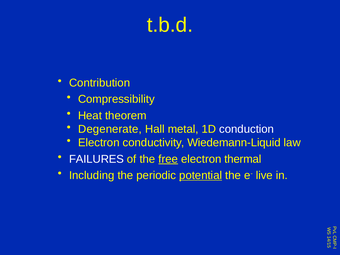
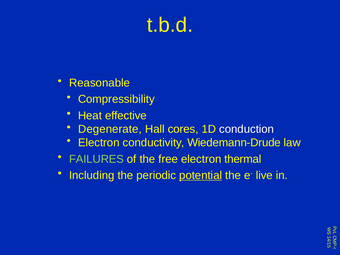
Contribution: Contribution -> Reasonable
theorem: theorem -> effective
metal: metal -> cores
Wiedemann-Liquid: Wiedemann-Liquid -> Wiedemann-Drude
FAILURES colour: white -> light green
free underline: present -> none
